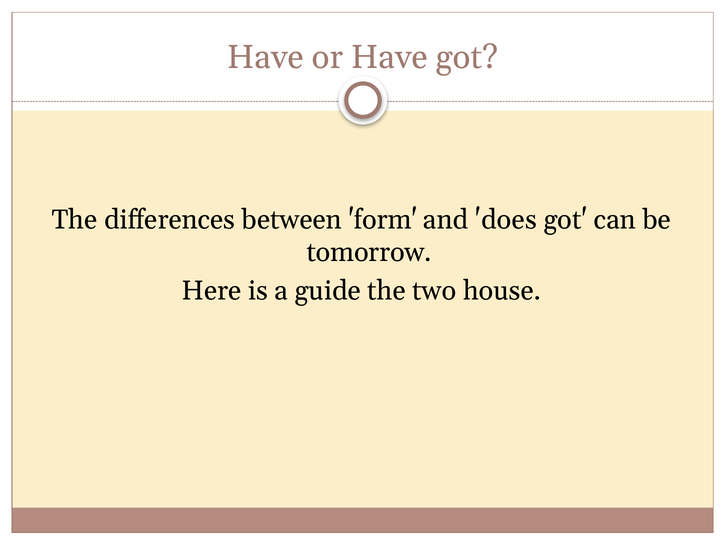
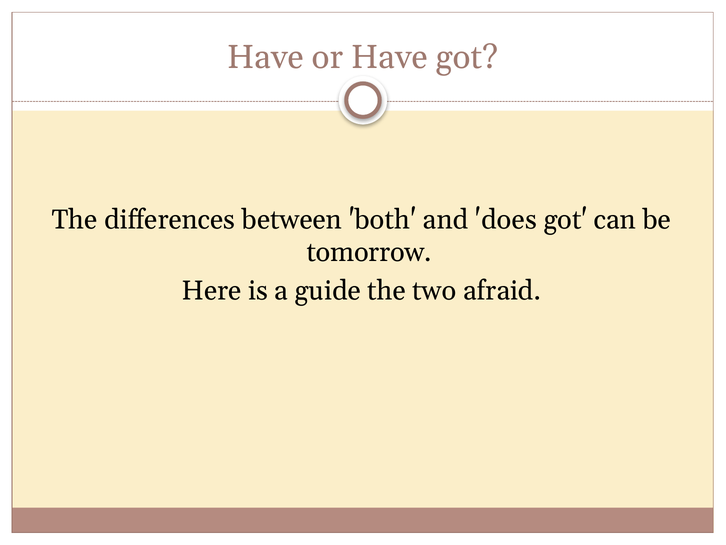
form: form -> both
house: house -> afraid
